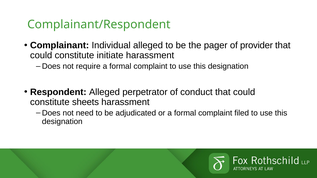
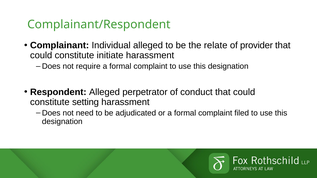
pager: pager -> relate
sheets: sheets -> setting
